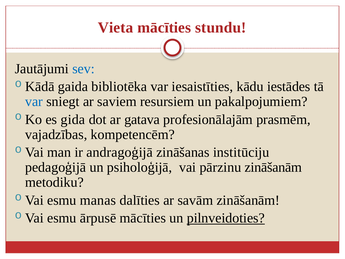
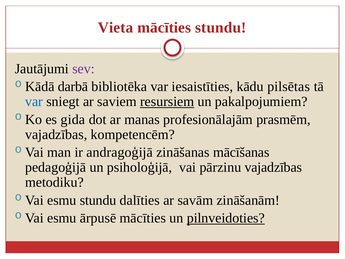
sev colour: blue -> purple
gaida: gaida -> darbā
iestādes: iestādes -> pilsētas
resursiem underline: none -> present
gatava: gatava -> manas
institūciju: institūciju -> mācīšanas
pārzinu zināšanām: zināšanām -> vajadzības
esmu manas: manas -> stundu
